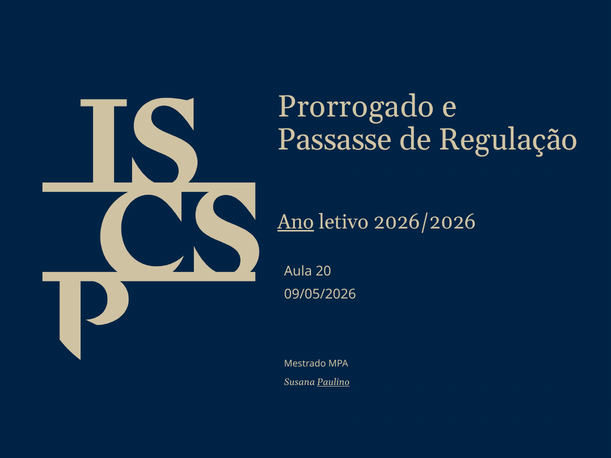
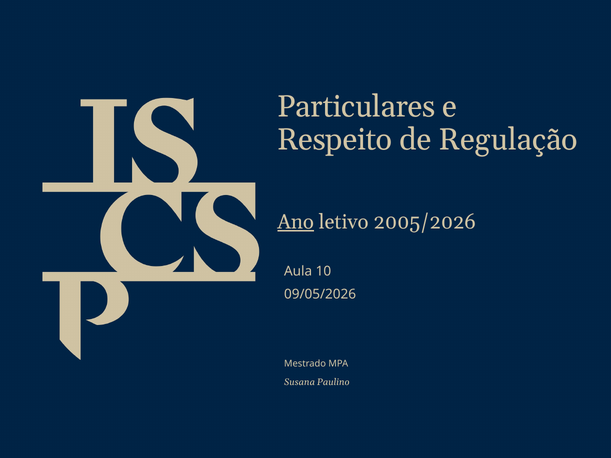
Prorrogado: Prorrogado -> Particulares
Passasse: Passasse -> Respeito
2026/2026: 2026/2026 -> 2005/2026
20: 20 -> 10
Paulino underline: present -> none
